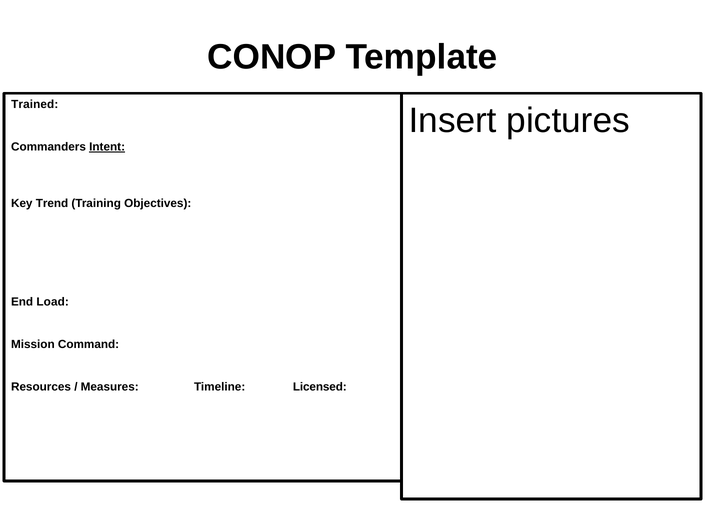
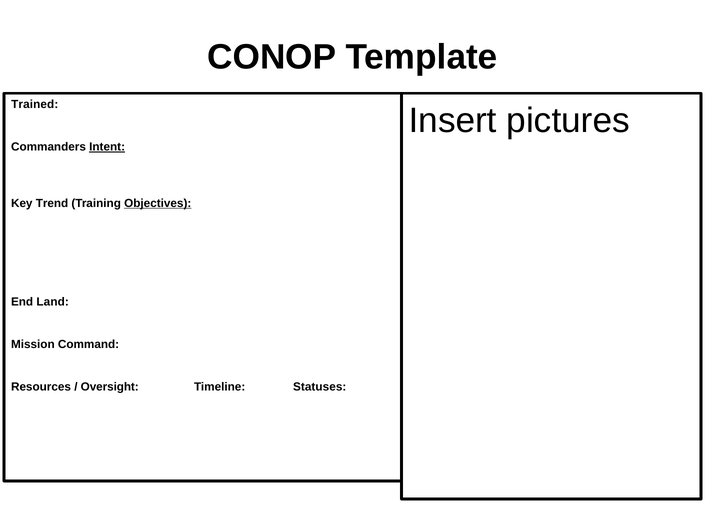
Objectives underline: none -> present
Load: Load -> Land
Measures: Measures -> Oversight
Licensed: Licensed -> Statuses
